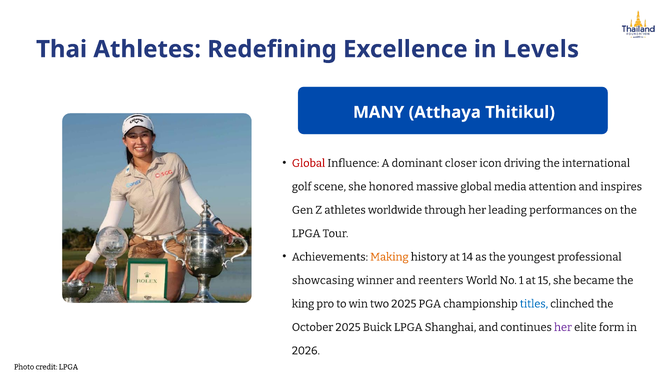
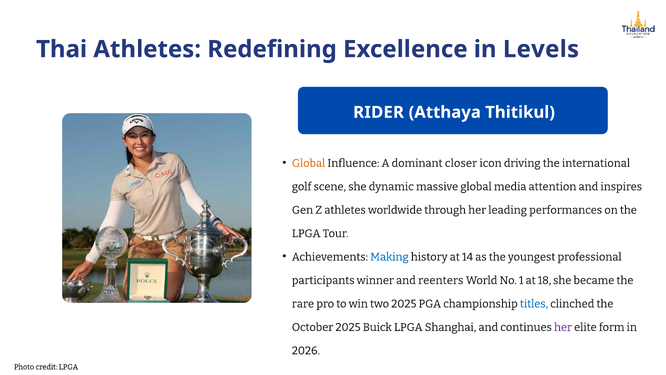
MANY: MANY -> RIDER
Global at (309, 163) colour: red -> orange
honored: honored -> dynamic
Making colour: orange -> blue
showcasing: showcasing -> participants
15: 15 -> 18
king: king -> rare
